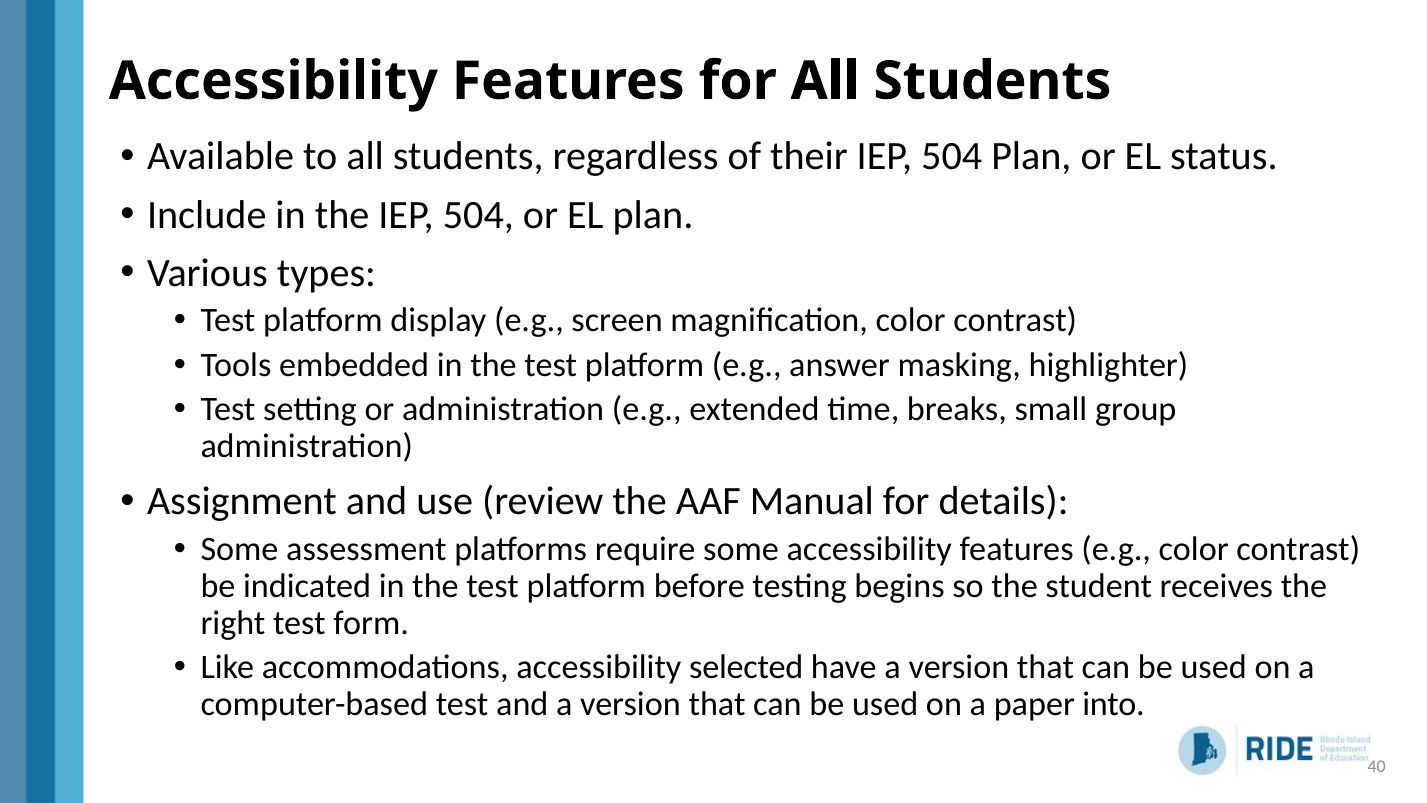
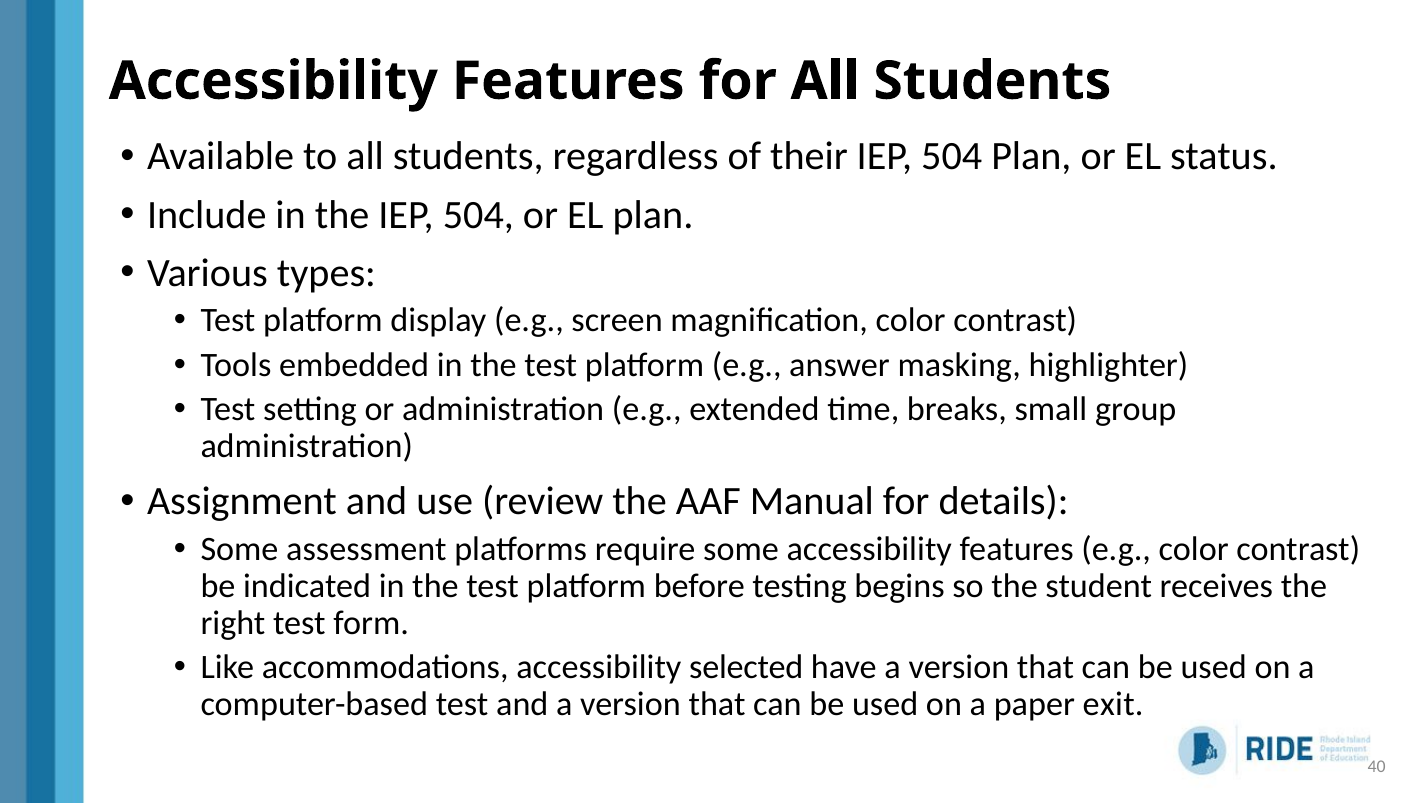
into: into -> exit
